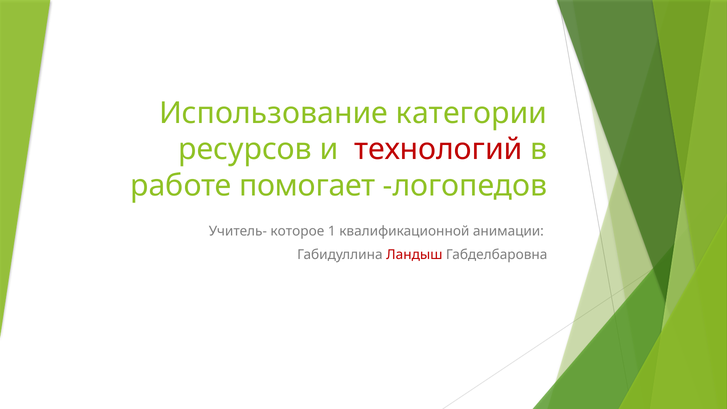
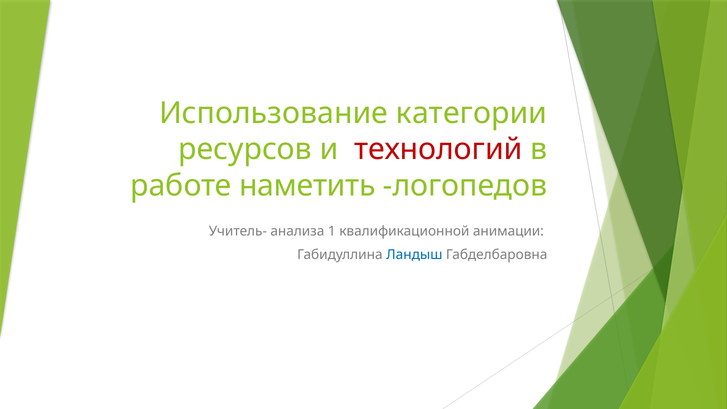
помогает: помогает -> наметить
которое: которое -> анализа
Ландыш colour: red -> blue
